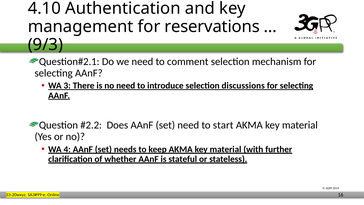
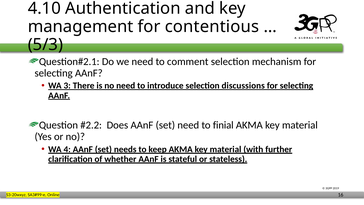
reservations: reservations -> contentious
9/3: 9/3 -> 5/3
start: start -> finial
